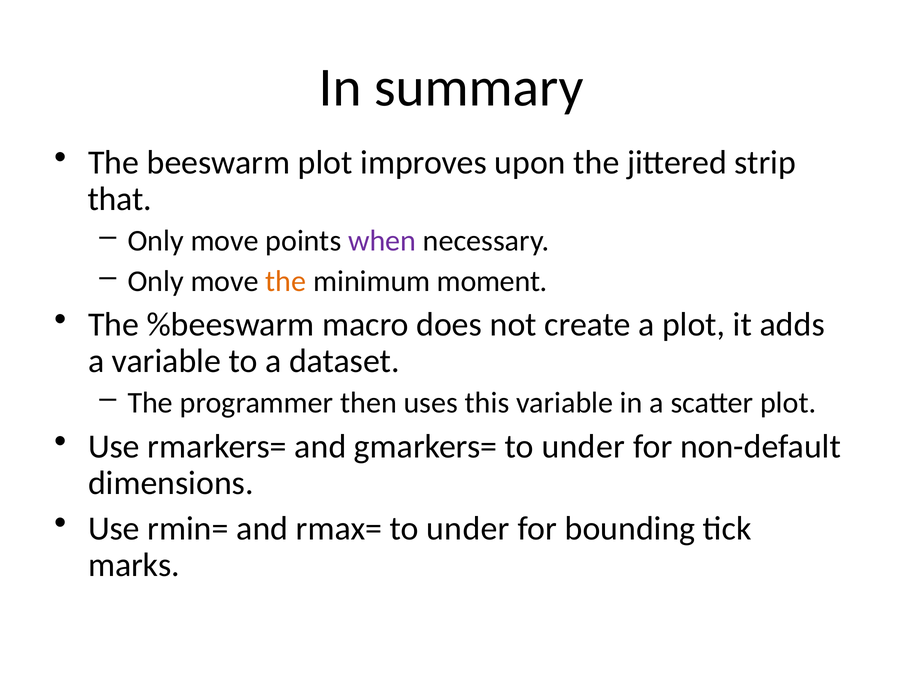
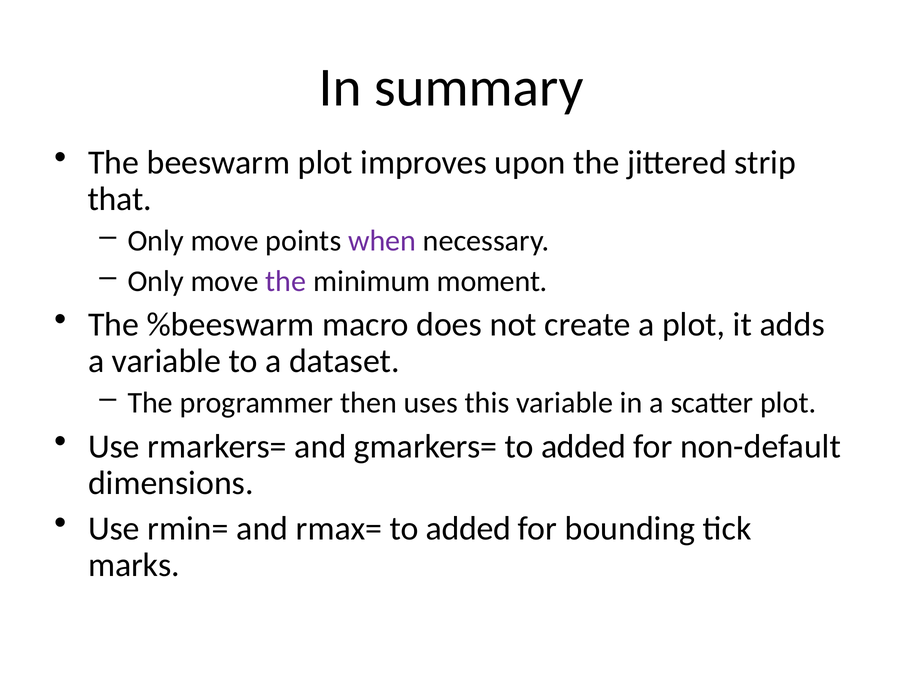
the at (286, 281) colour: orange -> purple
gmarkers= to under: under -> added
rmax= to under: under -> added
